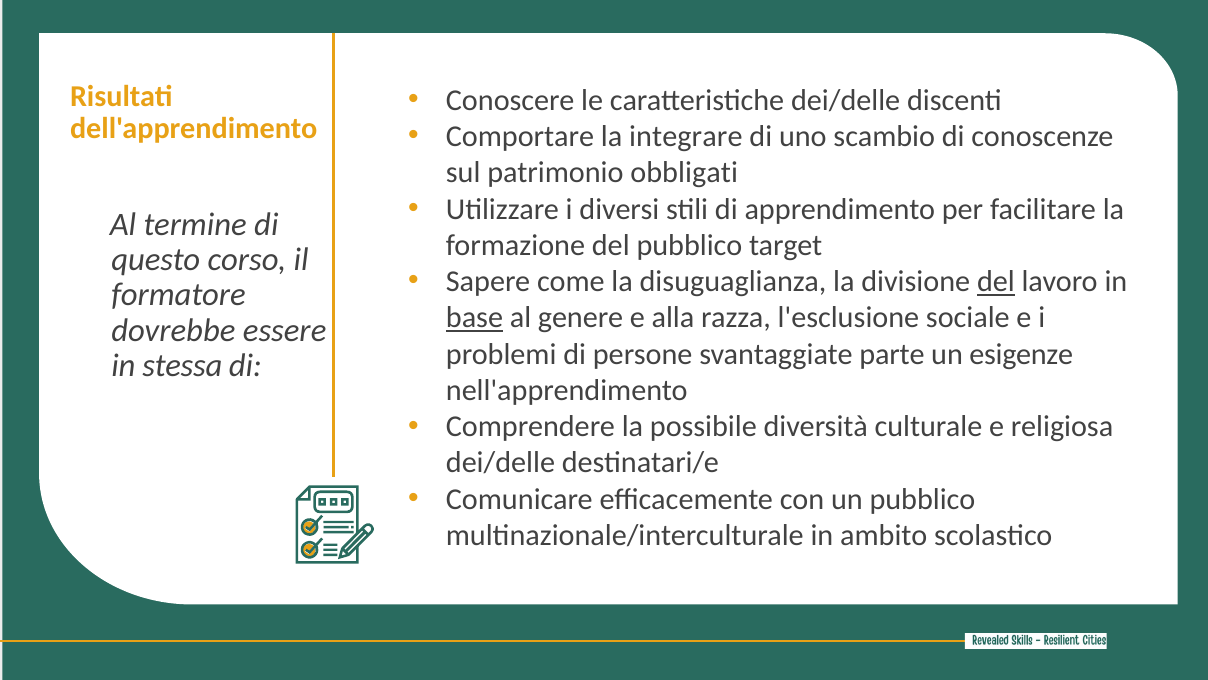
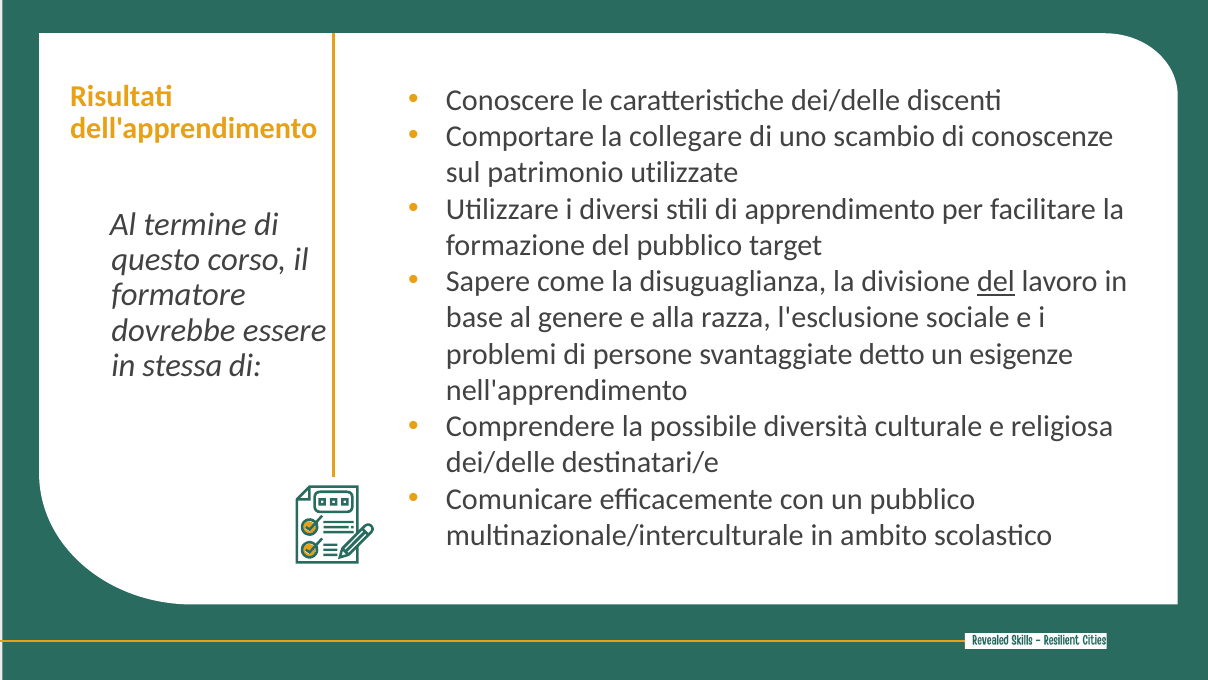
integrare: integrare -> collegare
obbligati: obbligati -> utilizzate
base underline: present -> none
parte: parte -> detto
